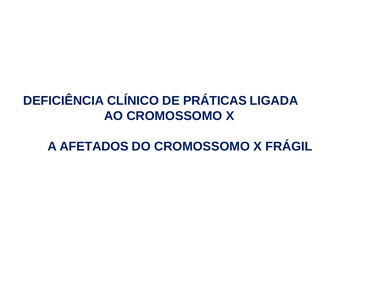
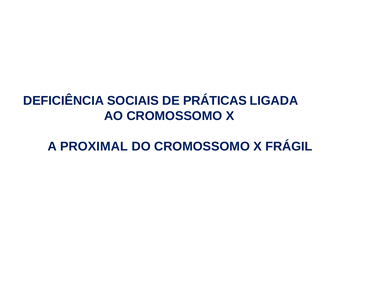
CLÍNICO: CLÍNICO -> SOCIAIS
AFETADOS: AFETADOS -> PROXIMAL
